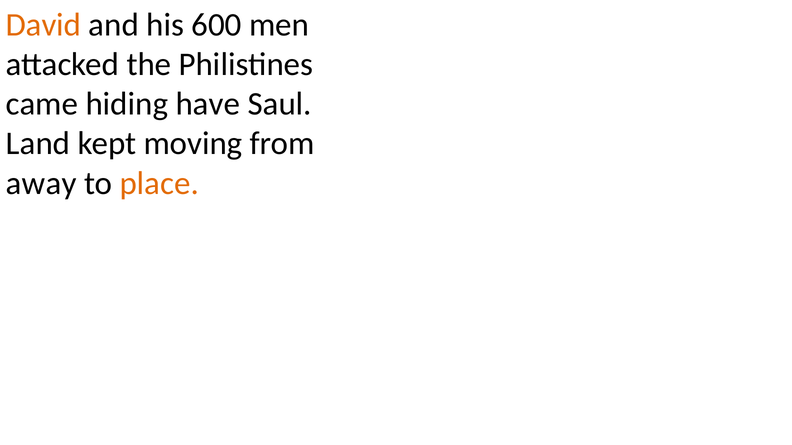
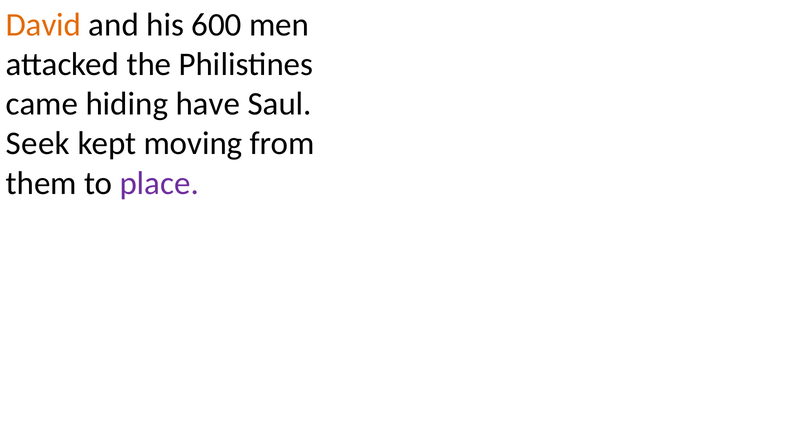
Land: Land -> Seek
away: away -> them
place colour: orange -> purple
